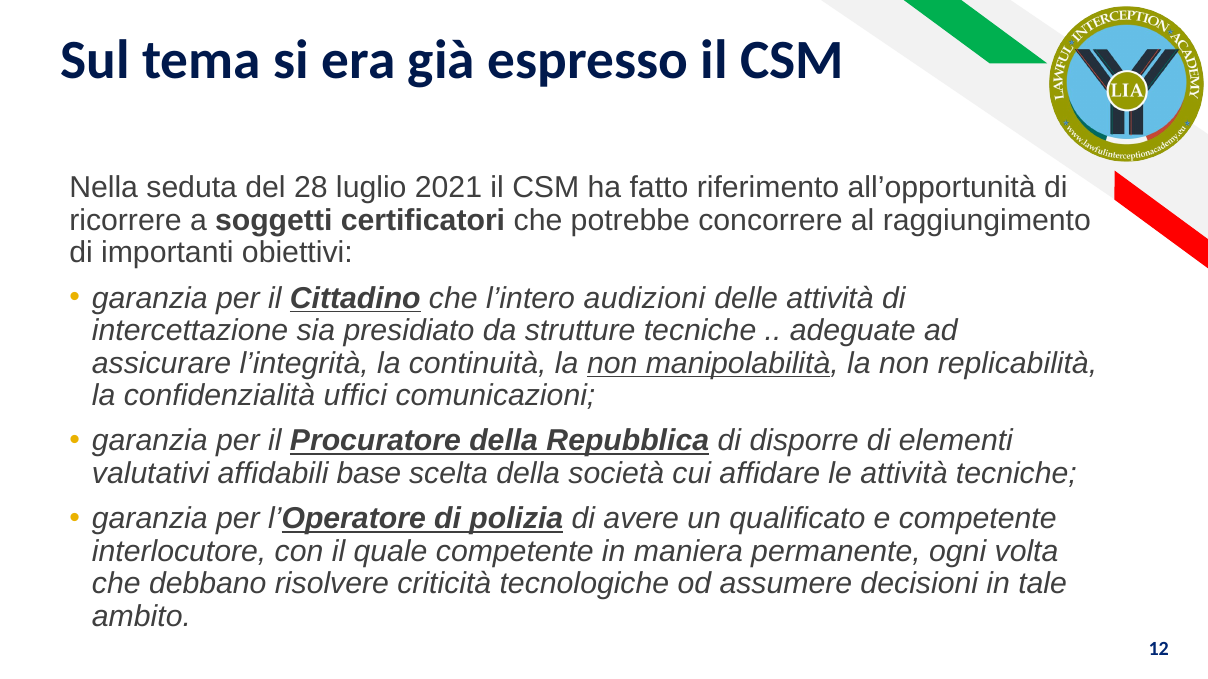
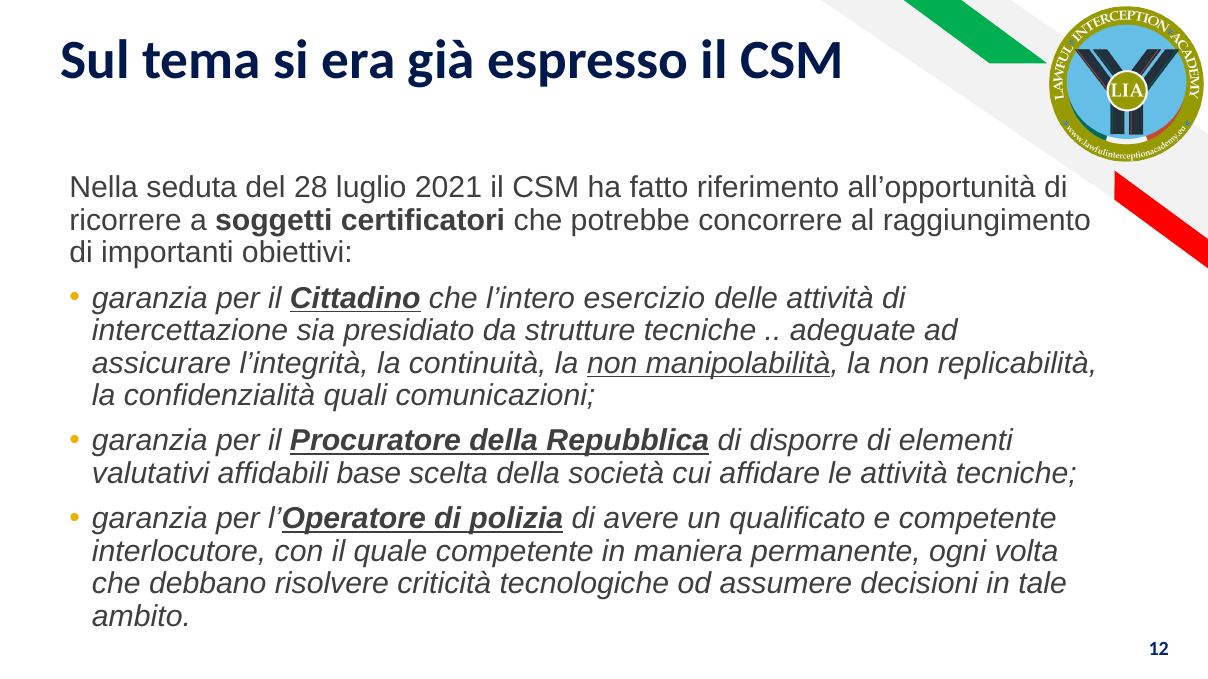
audizioni: audizioni -> esercizio
uffici: uffici -> quali
